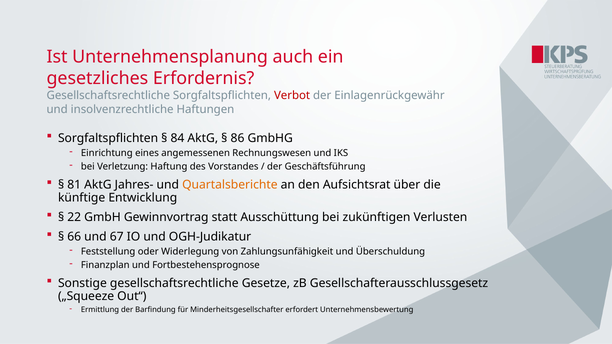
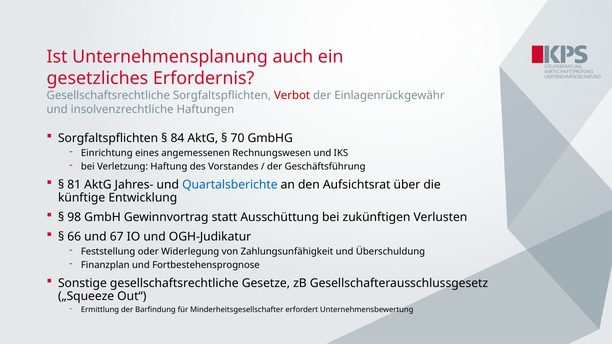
86: 86 -> 70
Quartalsberichte colour: orange -> blue
22: 22 -> 98
